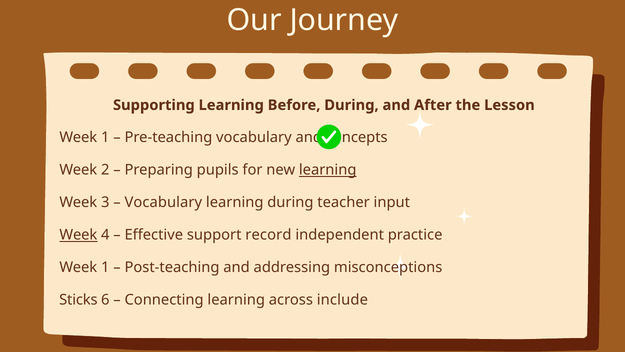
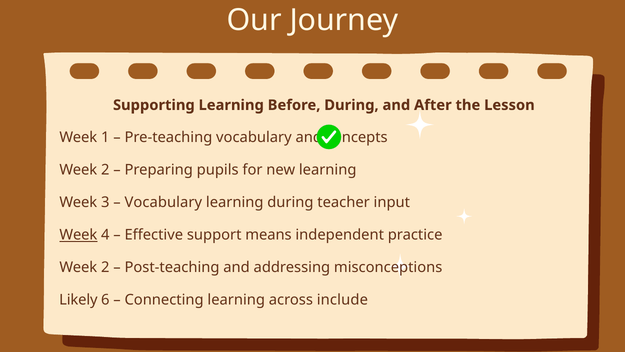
learning at (328, 170) underline: present -> none
record: record -> means
1 at (105, 267): 1 -> 2
Sticks: Sticks -> Likely
